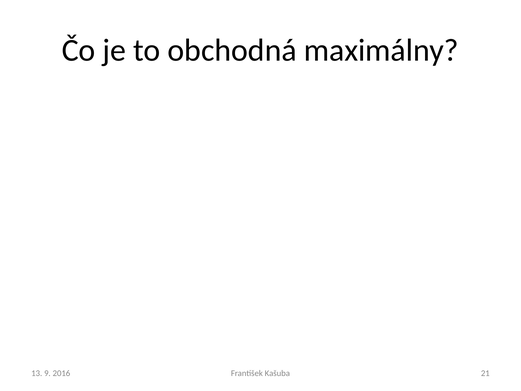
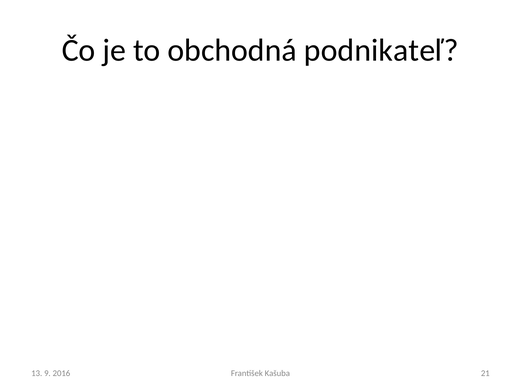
maximálny: maximálny -> podnikateľ
